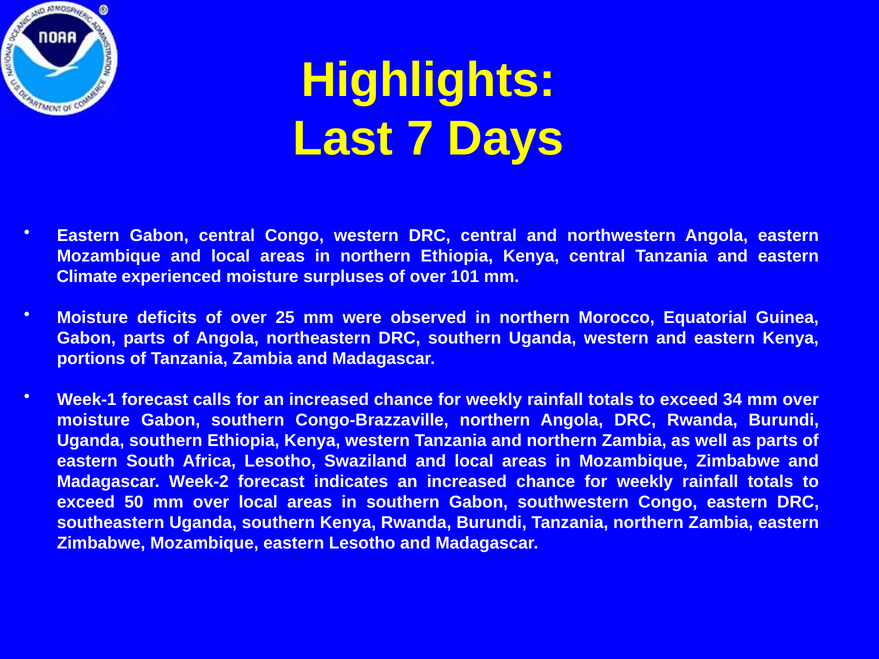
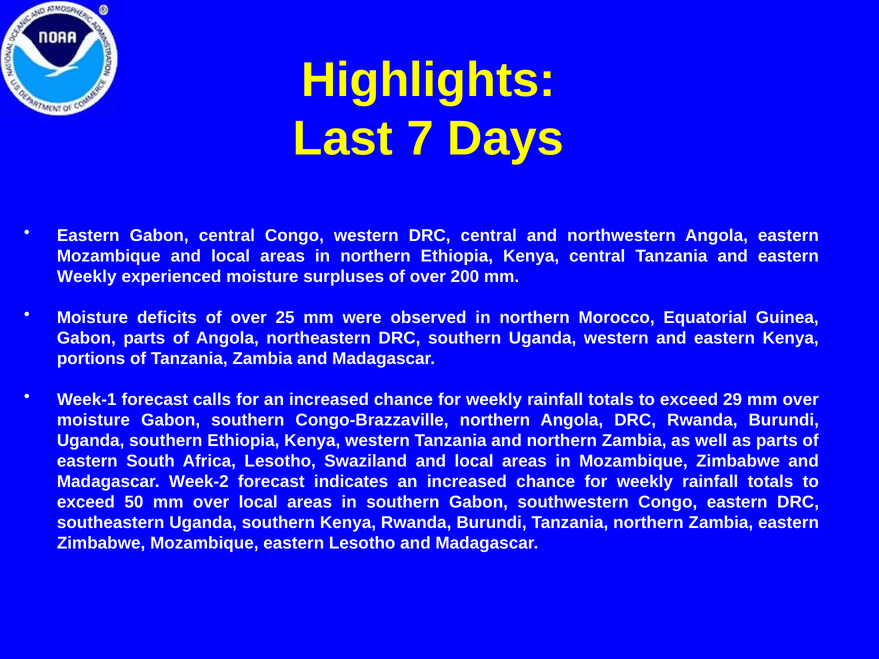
Climate at (87, 277): Climate -> Weekly
101: 101 -> 200
34: 34 -> 29
